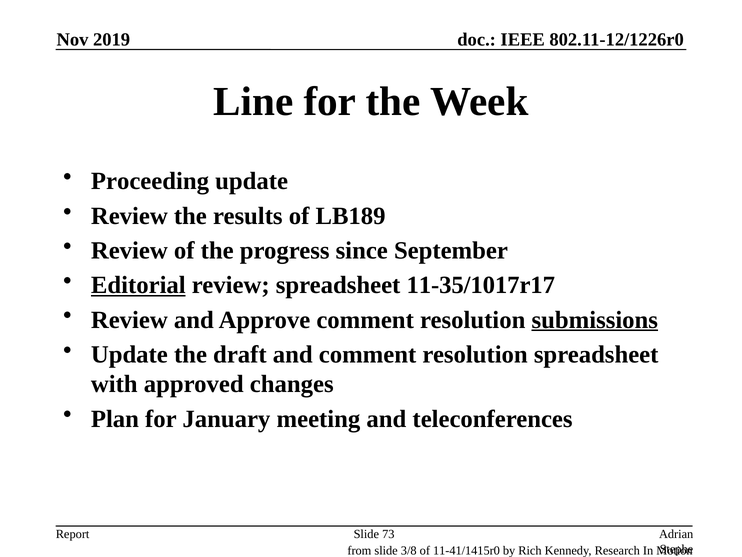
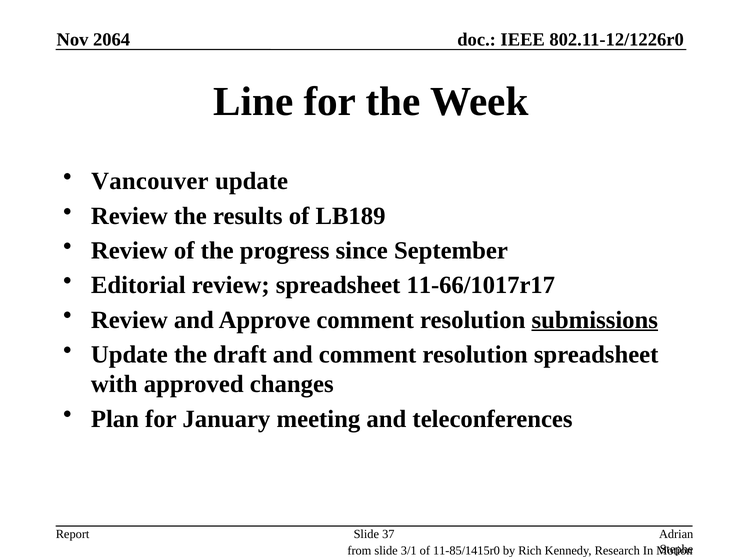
2019: 2019 -> 2064
Proceeding: Proceeding -> Vancouver
Editorial underline: present -> none
11-35/1017r17: 11-35/1017r17 -> 11-66/1017r17
73: 73 -> 37
3/8: 3/8 -> 3/1
11-41/1415r0: 11-41/1415r0 -> 11-85/1415r0
